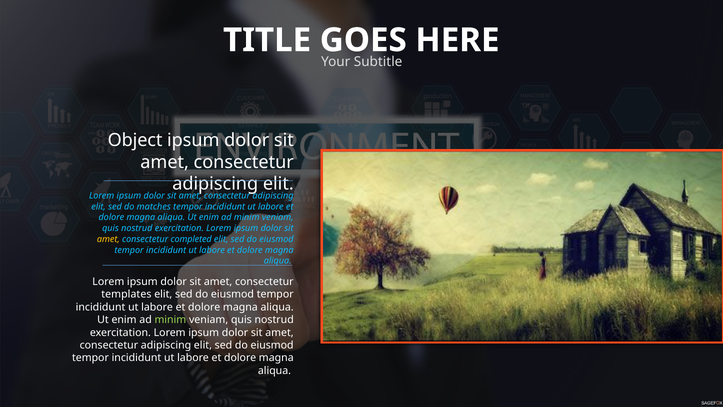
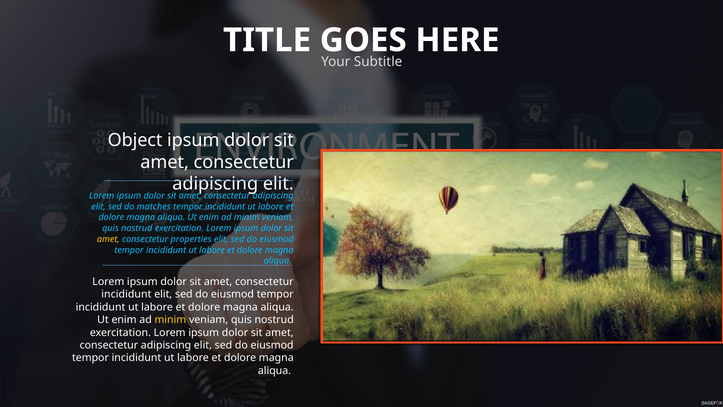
completed: completed -> properties
templates at (126, 294): templates -> incididunt
minim at (170, 320) colour: light green -> yellow
